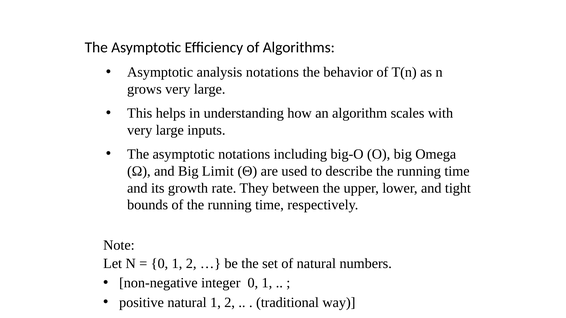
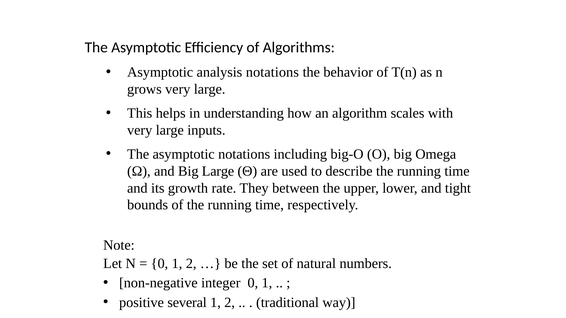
Big Limit: Limit -> Large
positive natural: natural -> several
